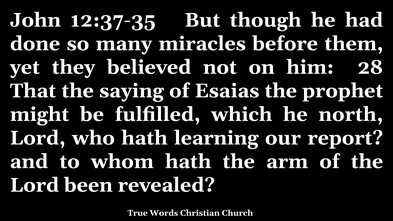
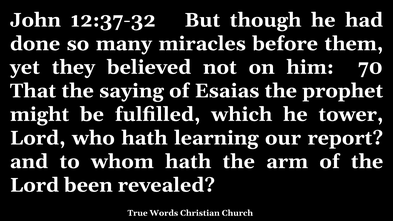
12:37-35: 12:37-35 -> 12:37-32
28: 28 -> 70
north: north -> tower
